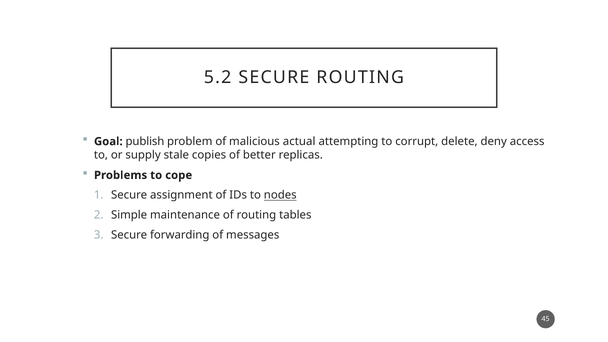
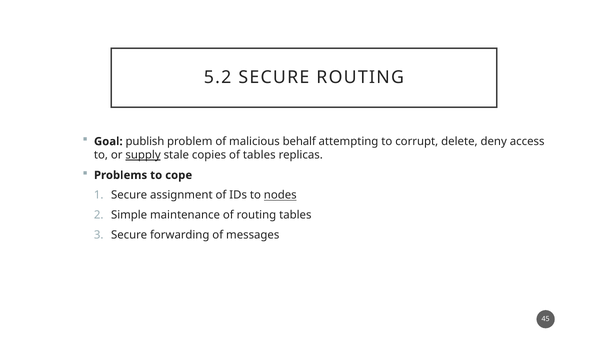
actual: actual -> behalf
supply underline: none -> present
of better: better -> tables
